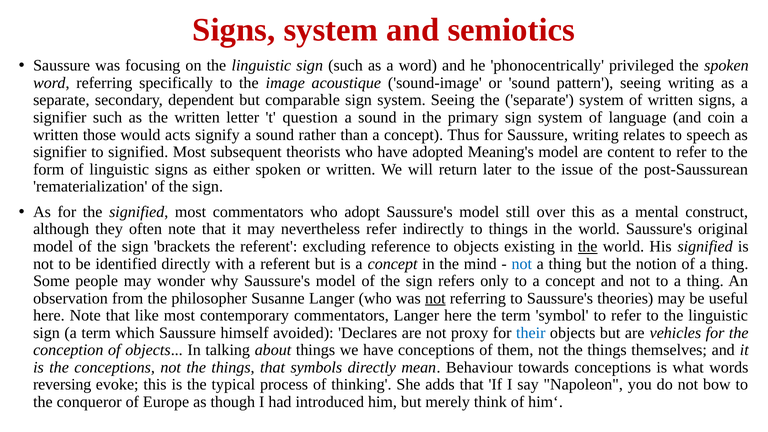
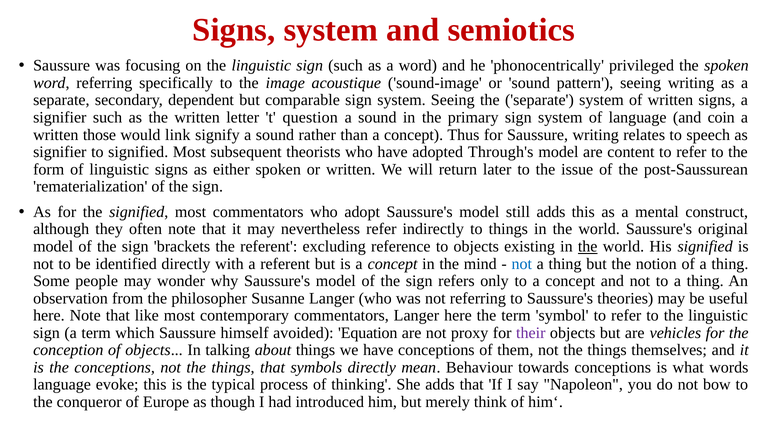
acts: acts -> link
Meaning's: Meaning's -> Through's
still over: over -> adds
not at (435, 298) underline: present -> none
Declares: Declares -> Equation
their colour: blue -> purple
reversing at (62, 385): reversing -> language
